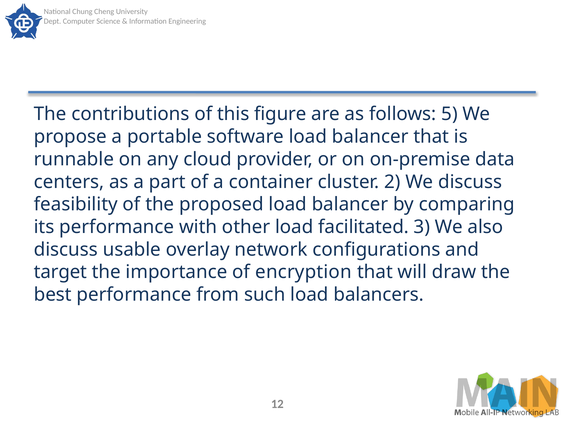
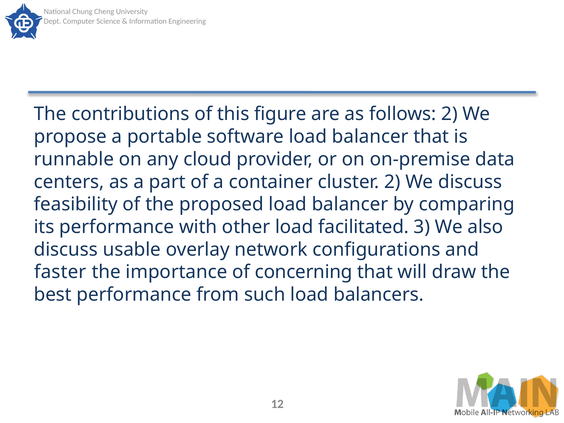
follows 5: 5 -> 2
target: target -> faster
encryption: encryption -> concerning
